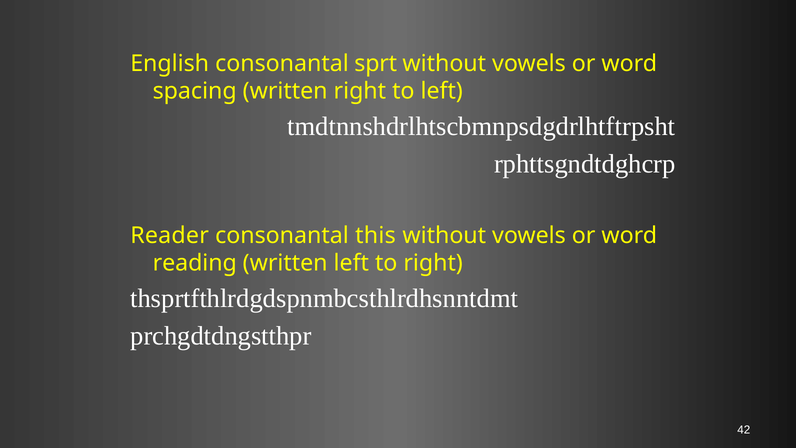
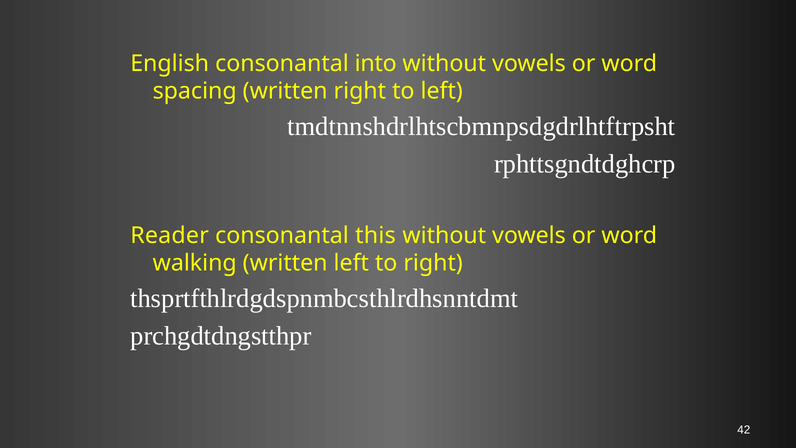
sprt: sprt -> into
reading: reading -> walking
